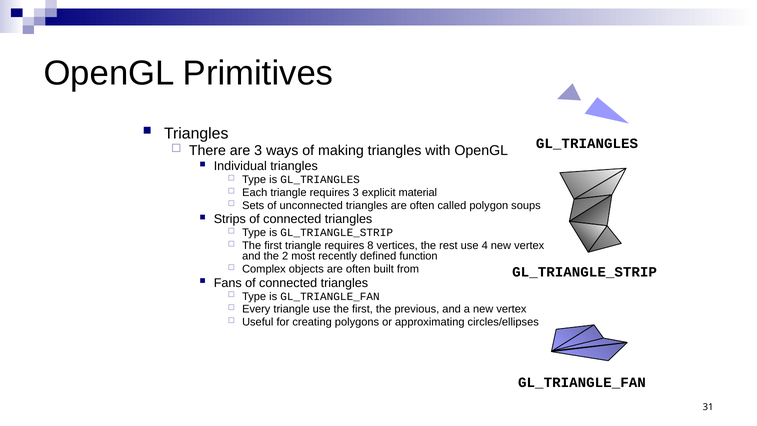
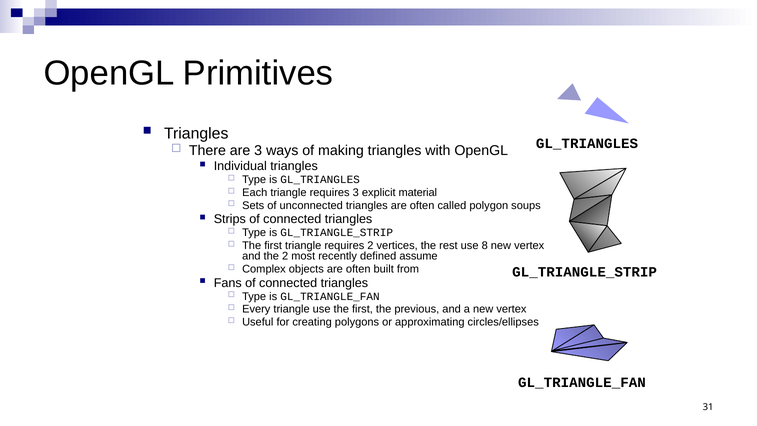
requires 8: 8 -> 2
4: 4 -> 8
function: function -> assume
